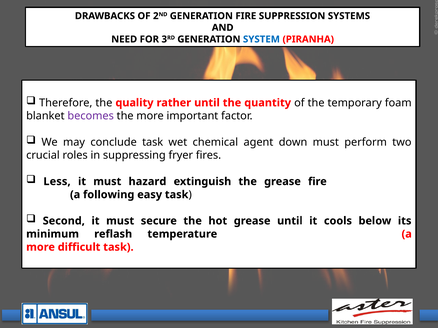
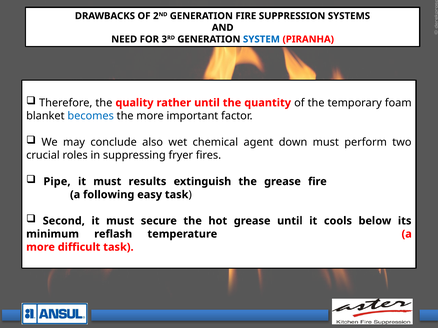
becomes colour: purple -> blue
conclude task: task -> also
Less: Less -> Pipe
hazard: hazard -> results
